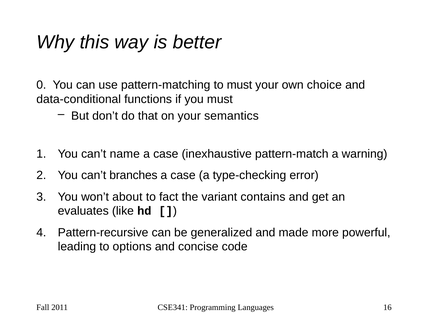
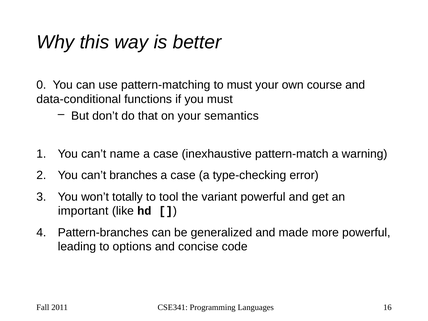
choice: choice -> course
about: about -> totally
fact: fact -> tool
variant contains: contains -> powerful
evaluates: evaluates -> important
Pattern-recursive: Pattern-recursive -> Pattern-branches
